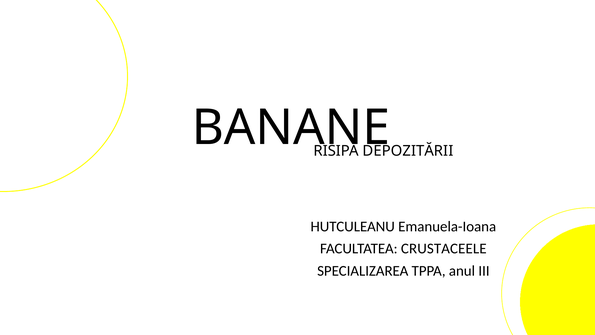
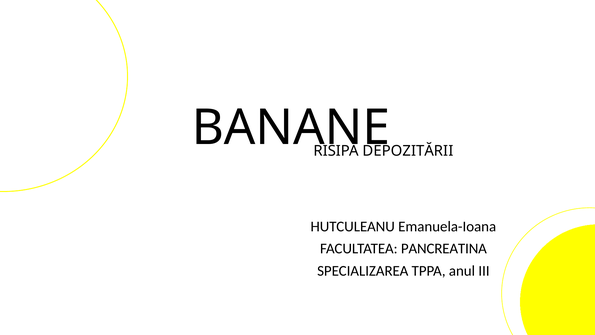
CRUSTACEELE: CRUSTACEELE -> PANCREATINA
